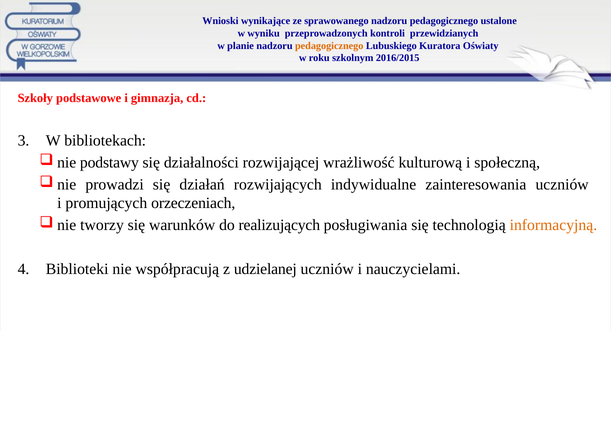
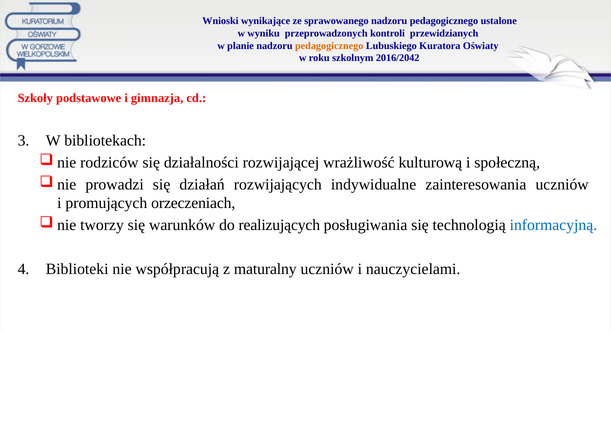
2016/2015: 2016/2015 -> 2016/2042
podstawy: podstawy -> rodziców
informacyjną colour: orange -> blue
udzielanej: udzielanej -> maturalny
